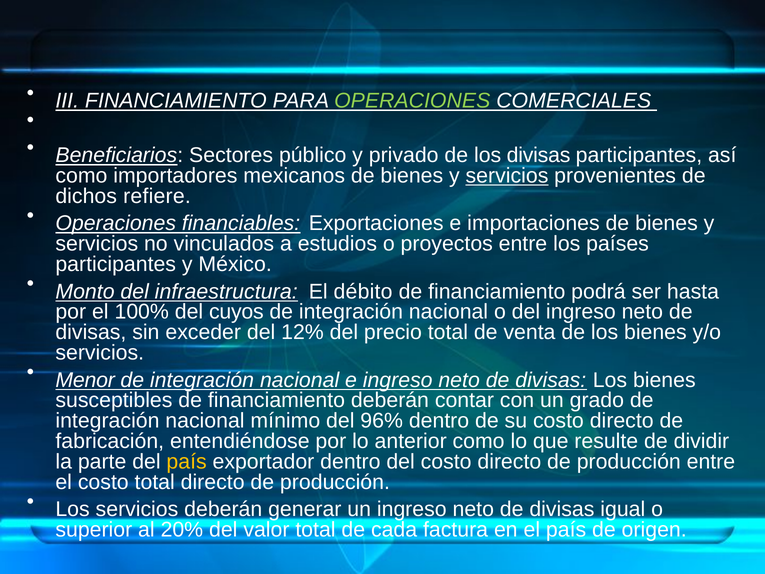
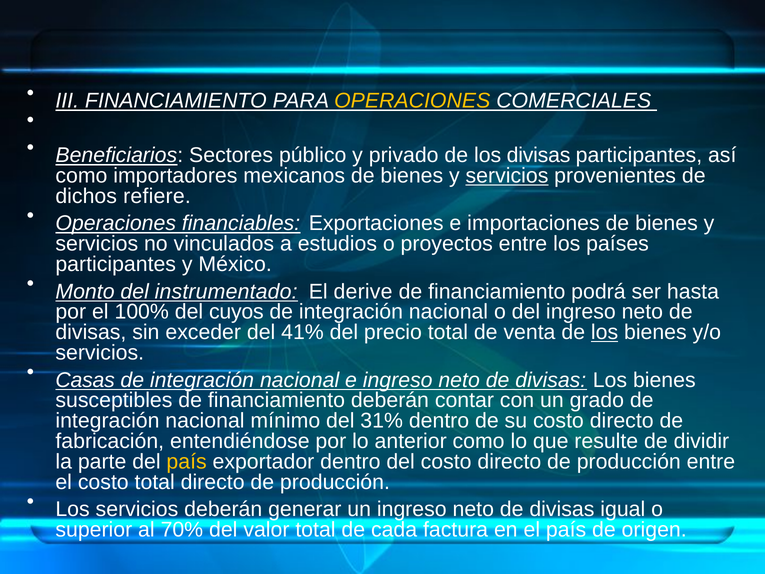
OPERACIONES at (412, 101) colour: light green -> yellow
infraestructura: infraestructura -> instrumentado
débito: débito -> derive
12%: 12% -> 41%
los at (605, 332) underline: none -> present
Menor: Menor -> Casas
96%: 96% -> 31%
20%: 20% -> 70%
